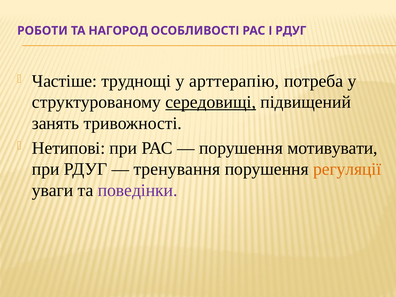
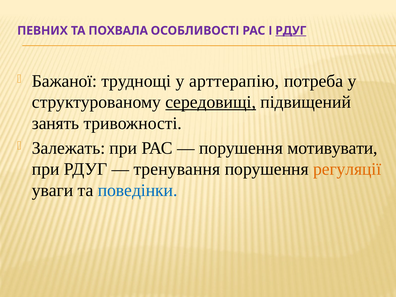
РОБОТИ: РОБОТИ -> ПЕВНИХ
НАГОРОД: НАГОРОД -> ПОХВАЛА
РДУГ at (291, 31) underline: none -> present
Частіше: Частіше -> Бажаної
Нетипові: Нетипові -> Залежать
поведінки colour: purple -> blue
